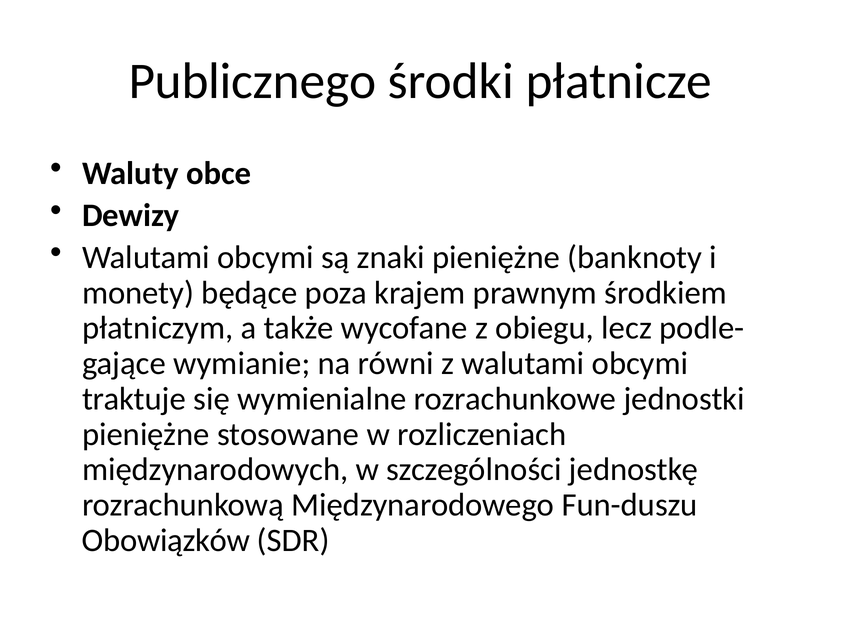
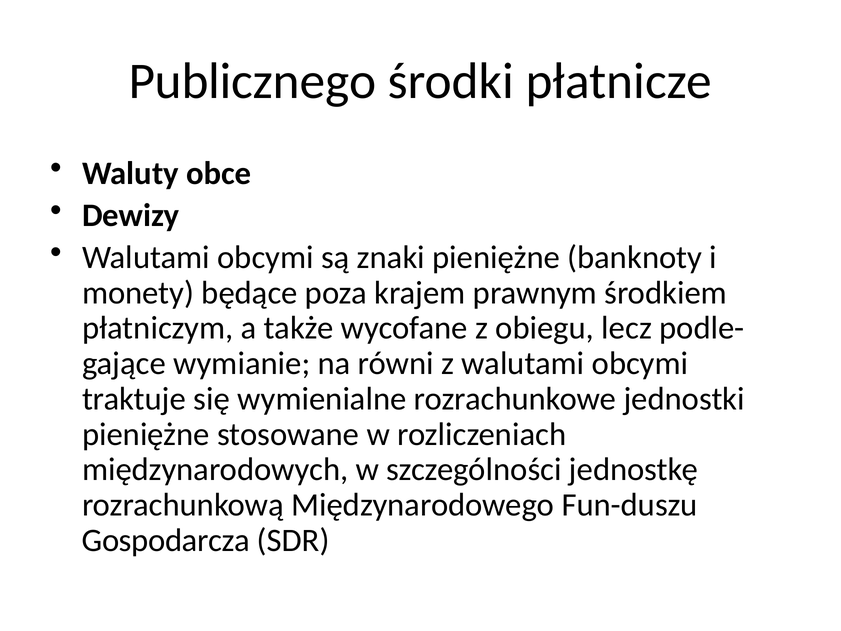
Obowiązków: Obowiązków -> Gospodarcza
